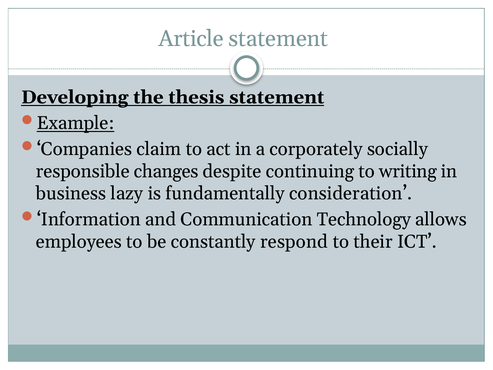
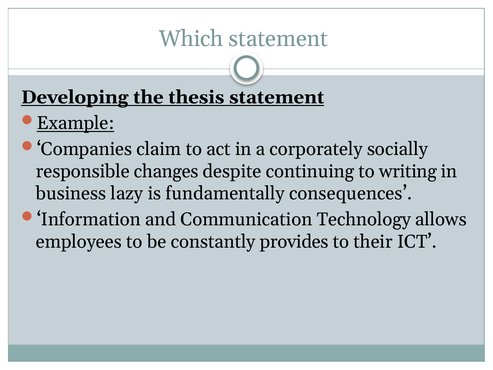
Article: Article -> Which
consideration: consideration -> consequences
respond: respond -> provides
